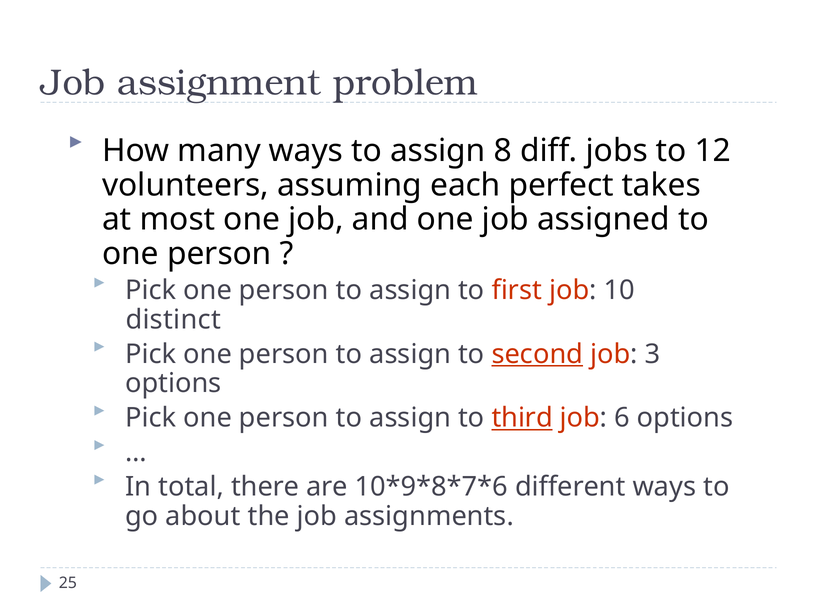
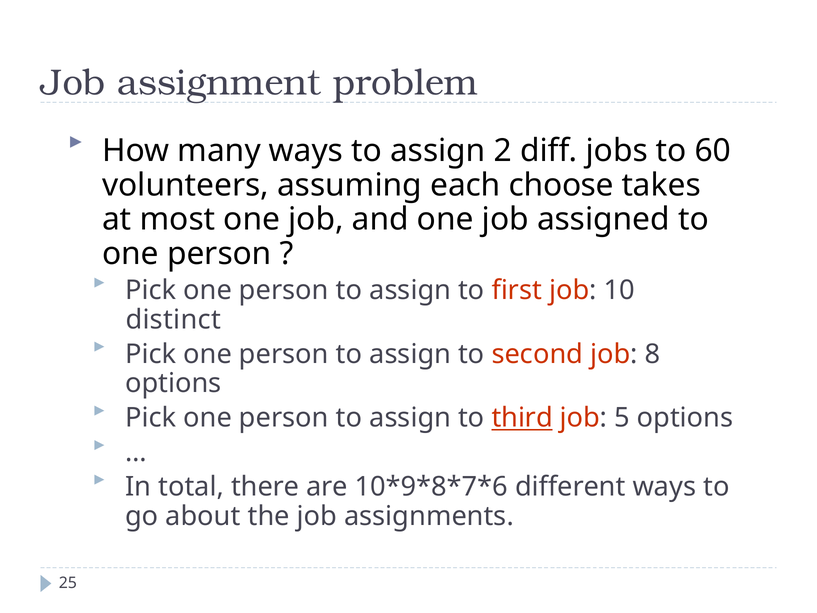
8: 8 -> 2
12: 12 -> 60
perfect: perfect -> choose
second underline: present -> none
3: 3 -> 8
6: 6 -> 5
